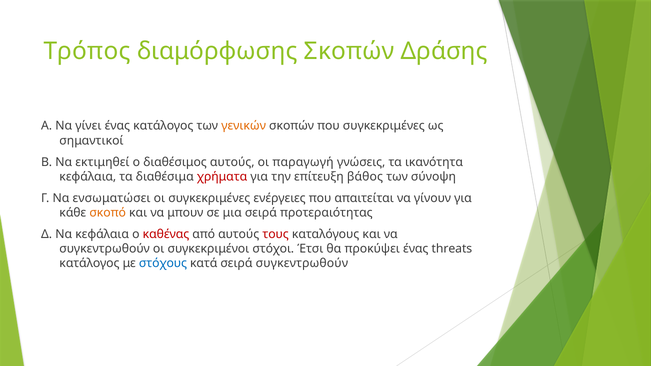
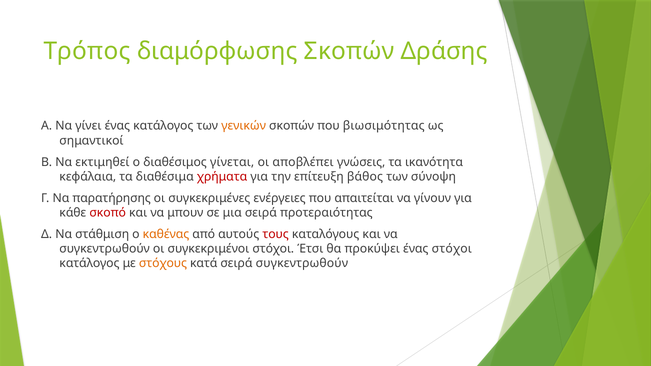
που συγκεκριμένες: συγκεκριμένες -> βιωσιμότητας
διαθέσιμος αυτούς: αυτούς -> γίνεται
παραγωγή: παραγωγή -> αποβλέπει
ενσωματώσει: ενσωματώσει -> παρατήρησης
σκοπό colour: orange -> red
Να κεφάλαια: κεφάλαια -> στάθμιση
καθένας colour: red -> orange
ένας threats: threats -> στόχοι
στόχους colour: blue -> orange
